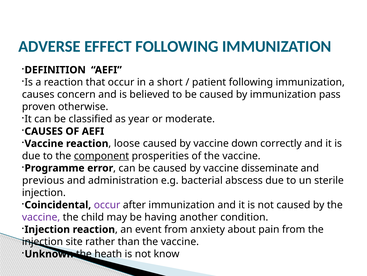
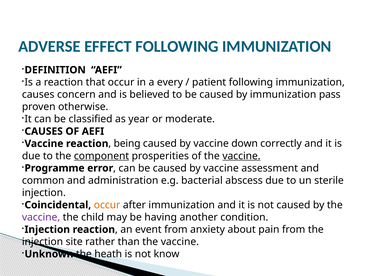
short: short -> every
loose: loose -> being
vaccine at (241, 155) underline: none -> present
disseminate: disseminate -> assessment
previous: previous -> common
occur at (107, 204) colour: purple -> orange
